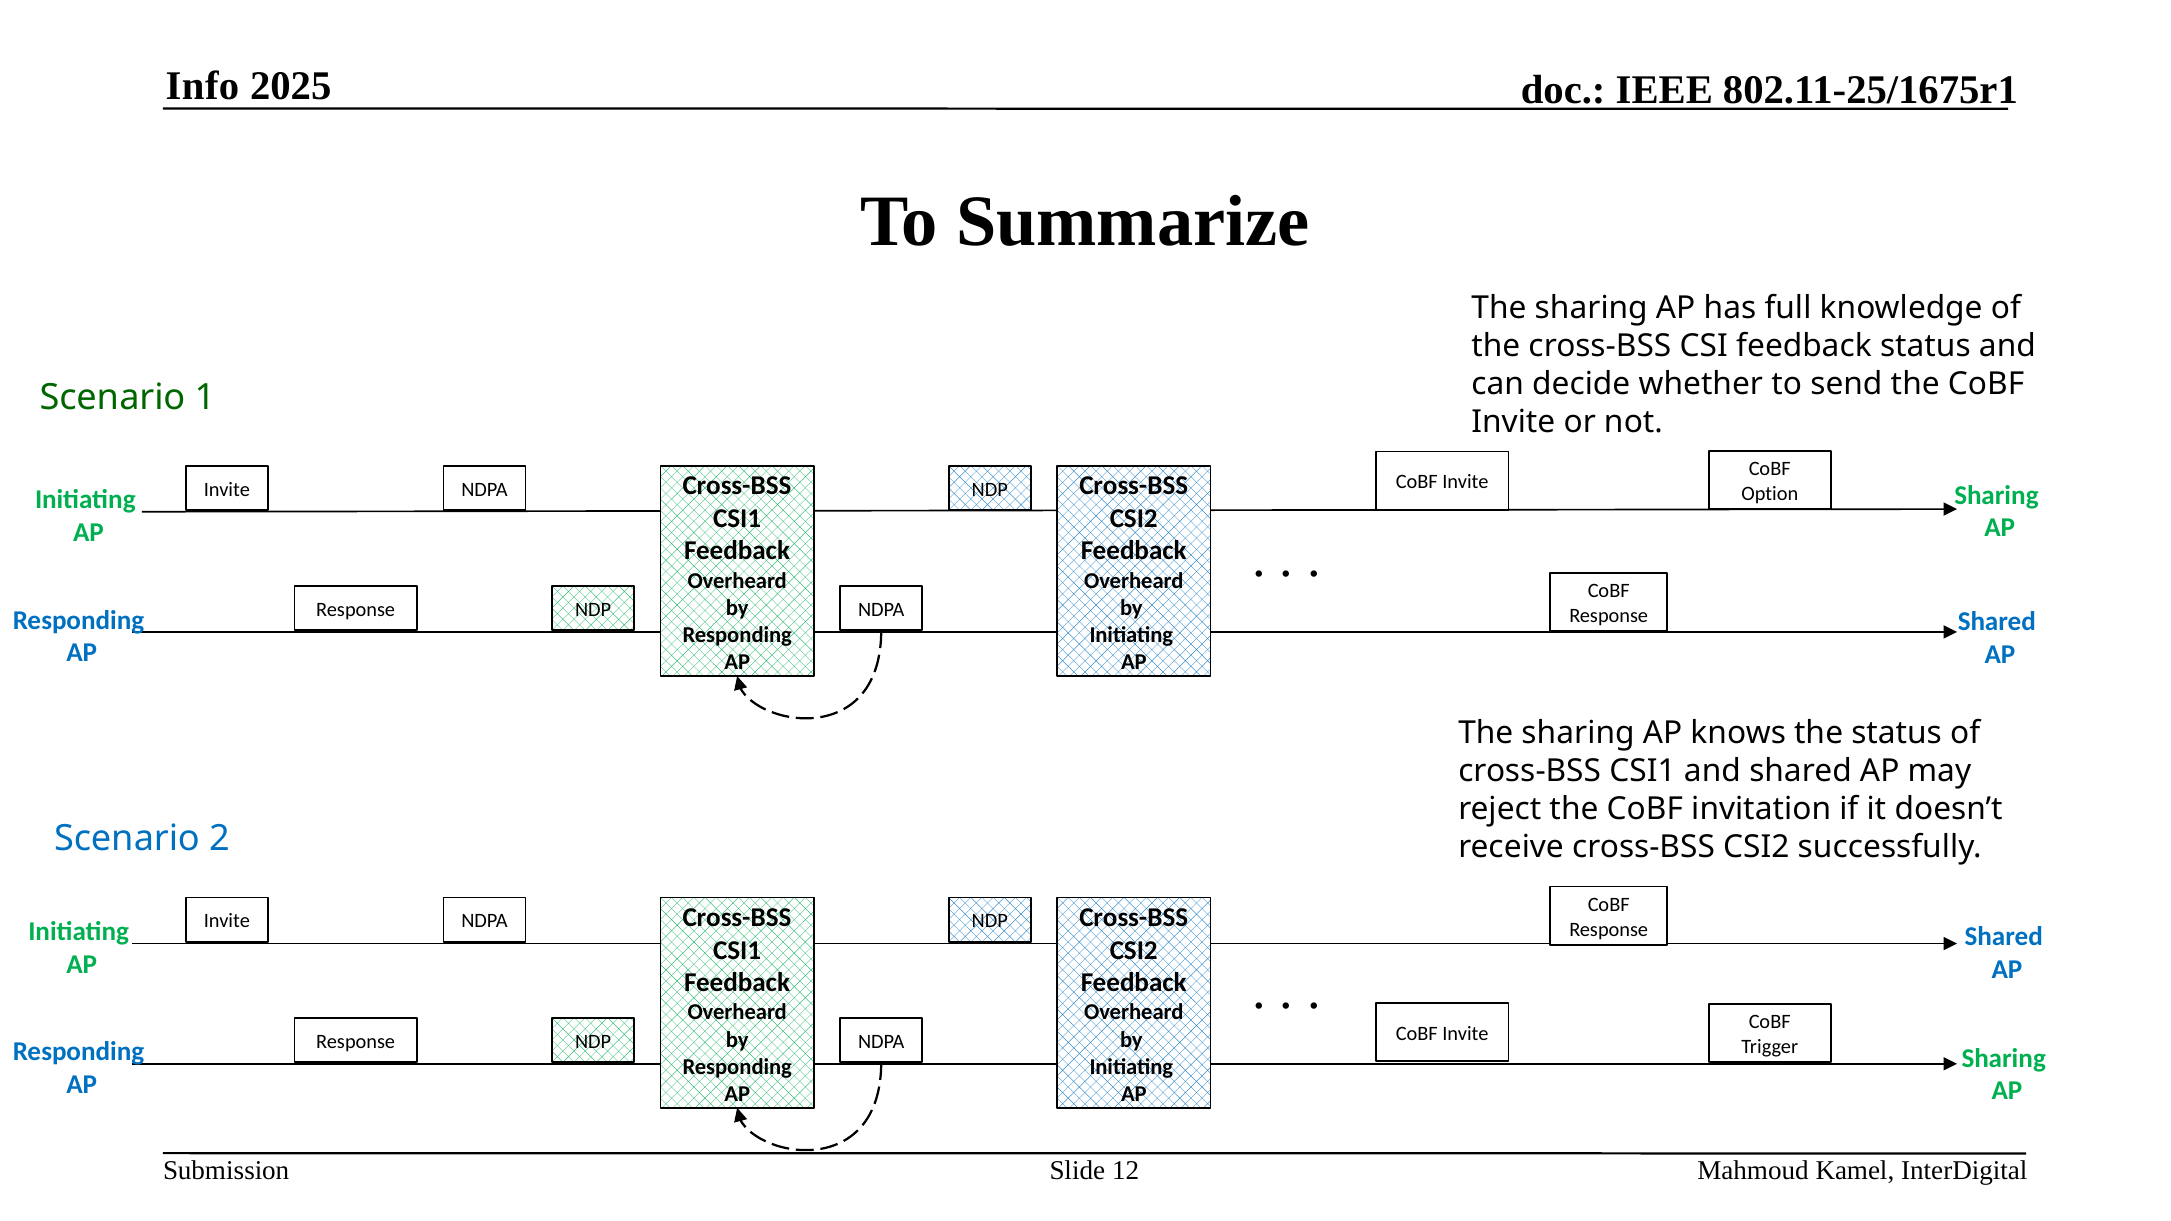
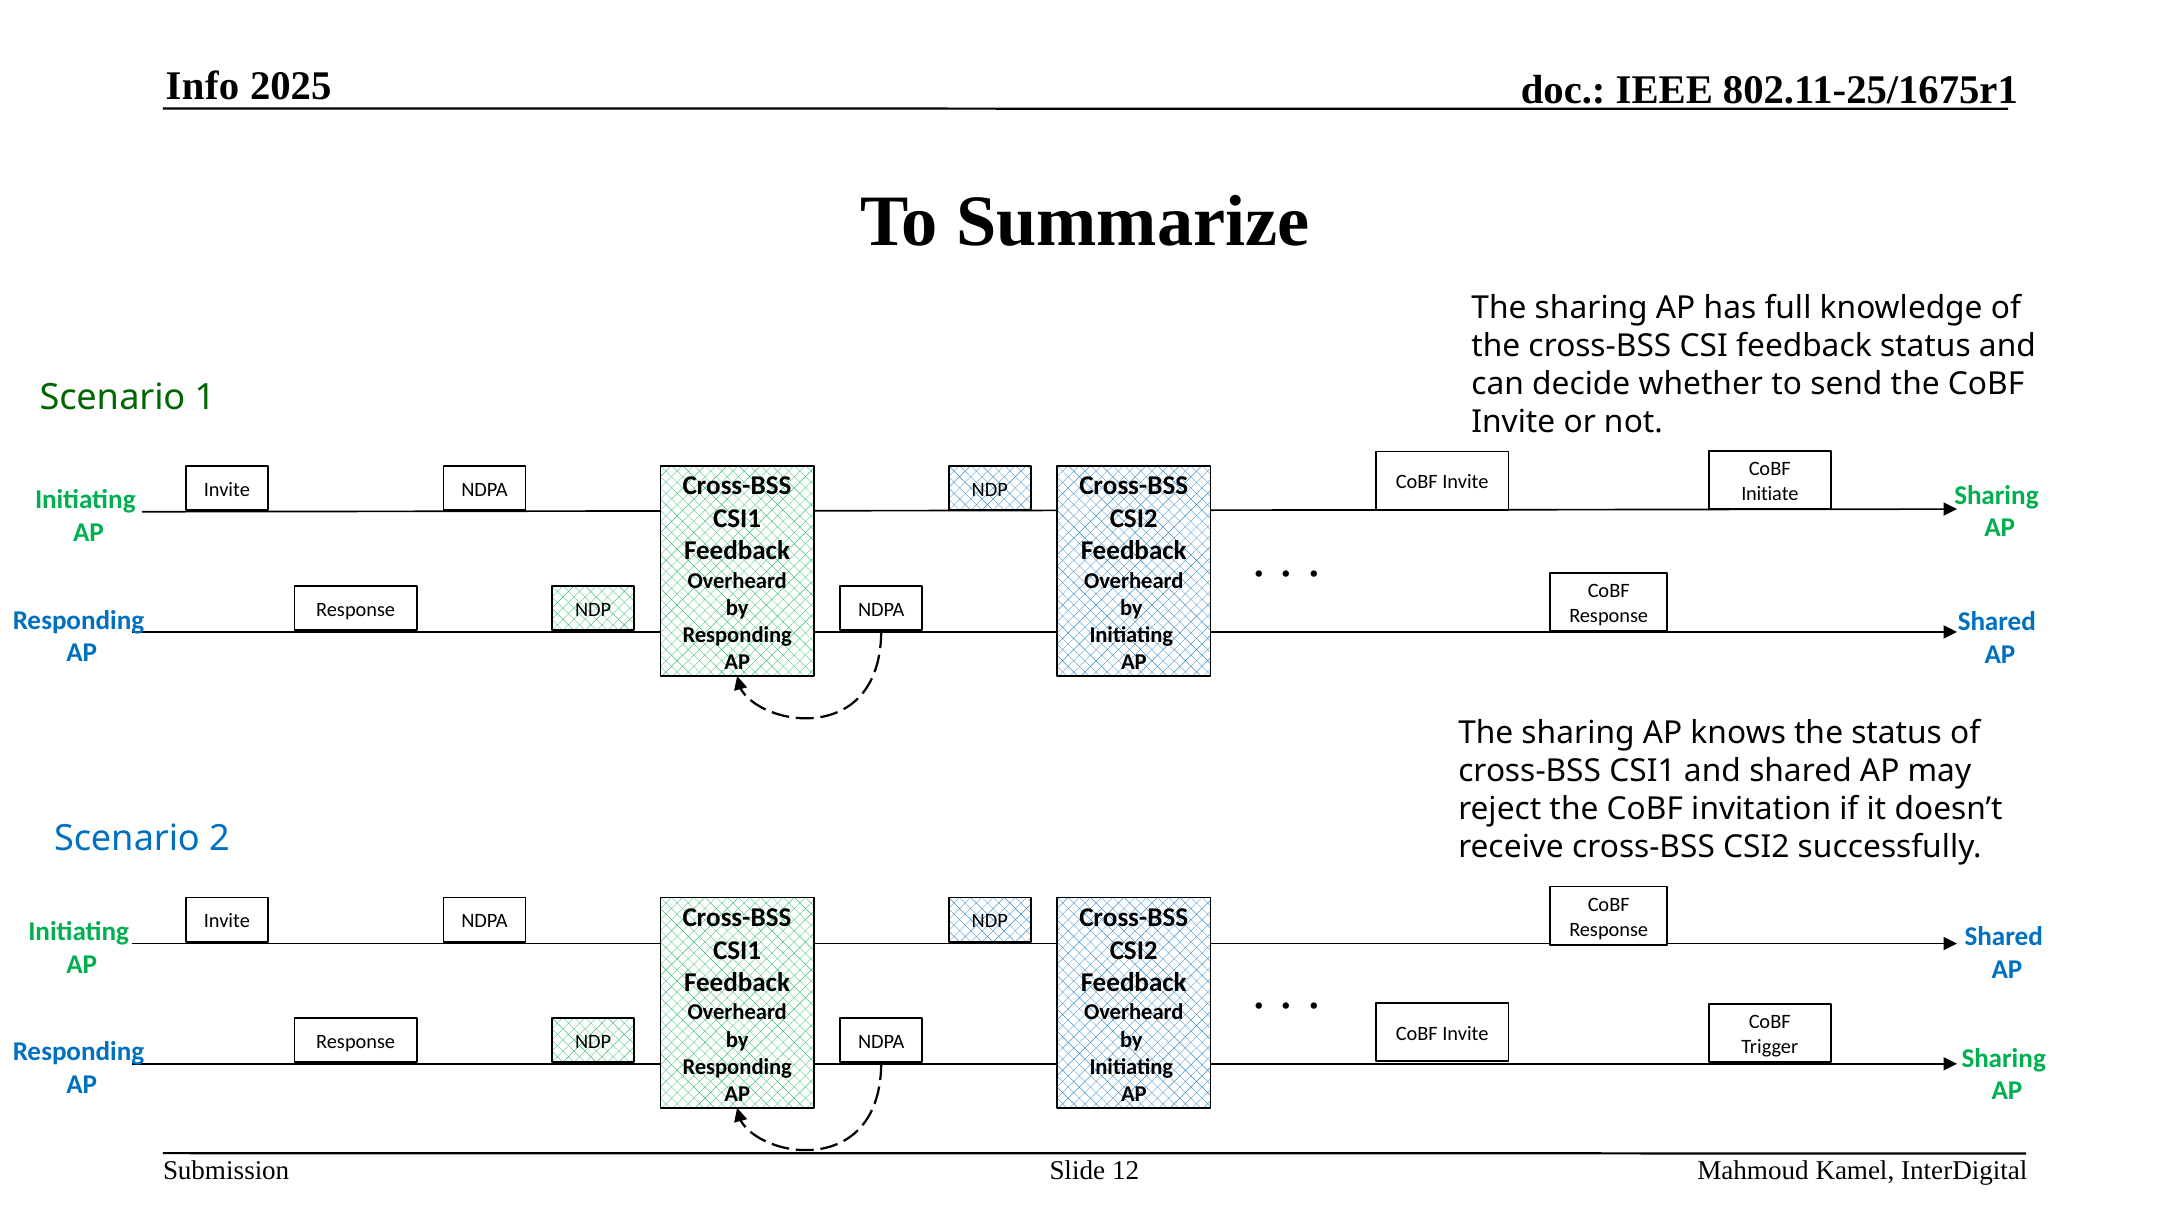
Option: Option -> Initiate
